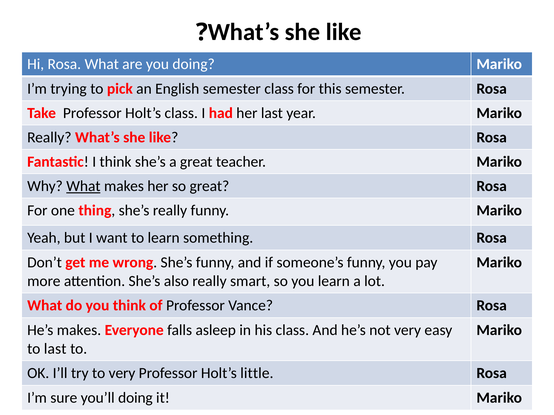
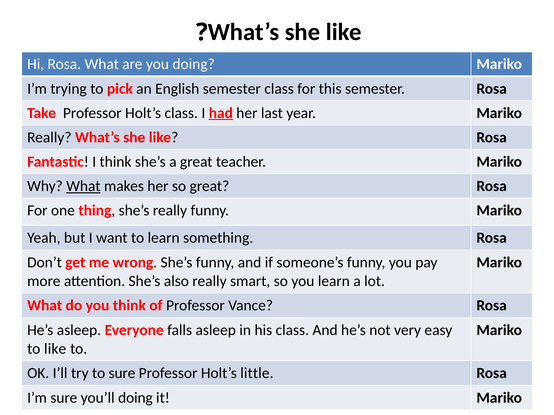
had underline: none -> present
He’s makes: makes -> asleep
to last: last -> like
to very: very -> sure
